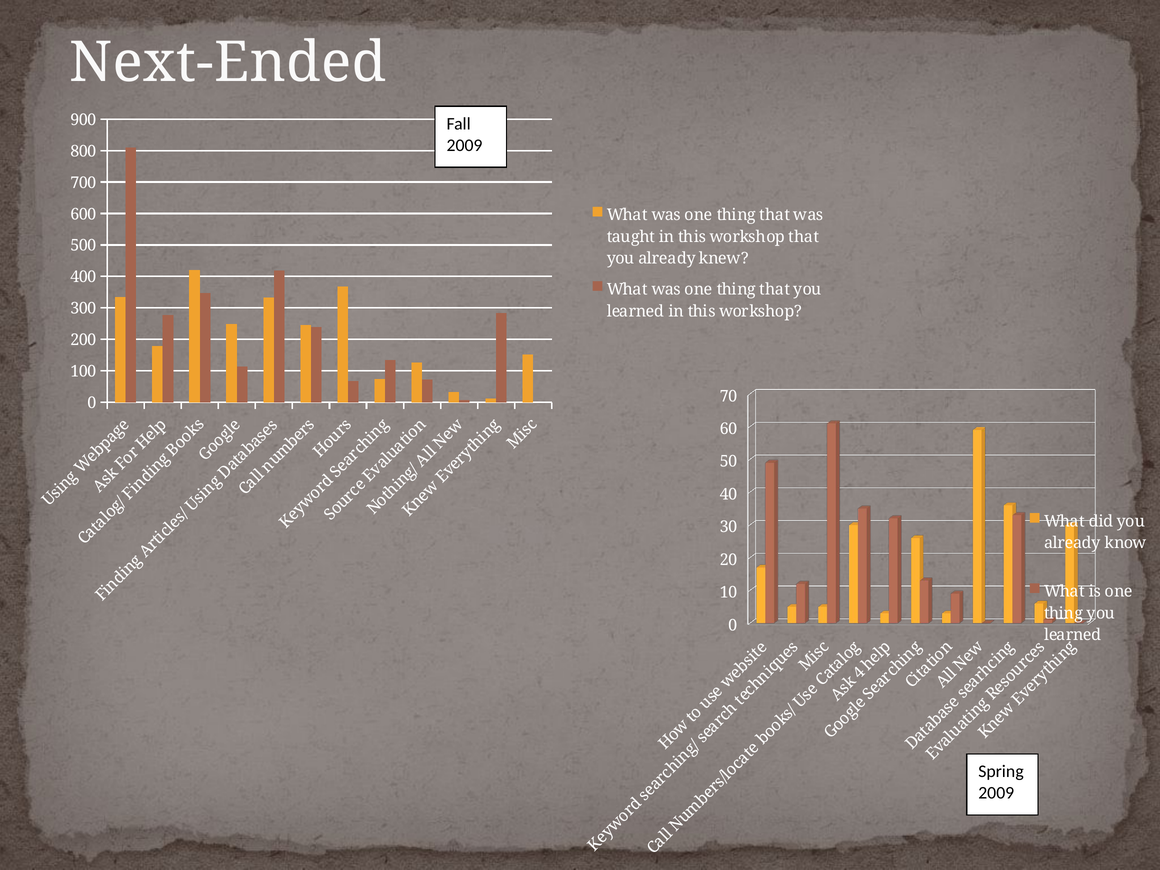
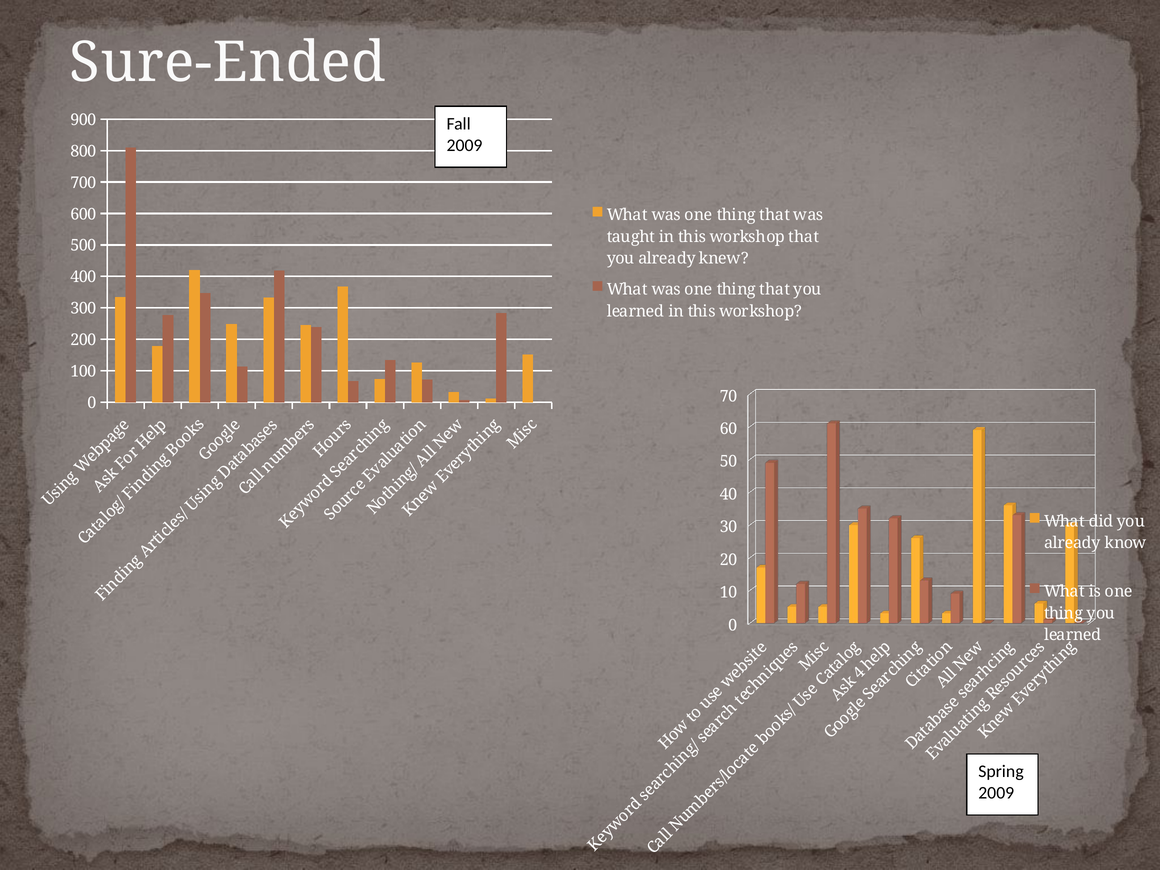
Next-Ended: Next-Ended -> Sure-Ended
